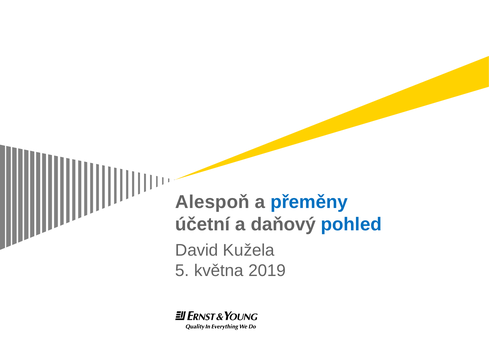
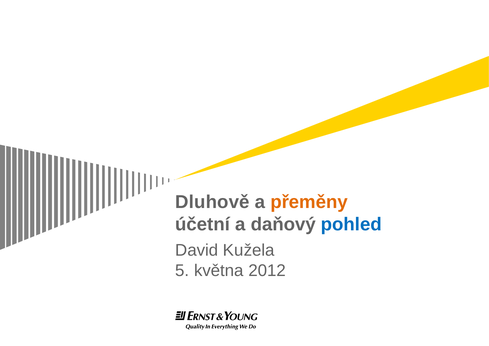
Alespoň: Alespoň -> Dluhově
přeměny colour: blue -> orange
2019: 2019 -> 2012
